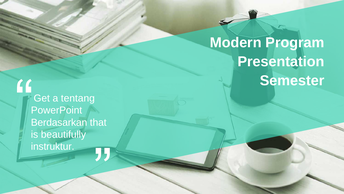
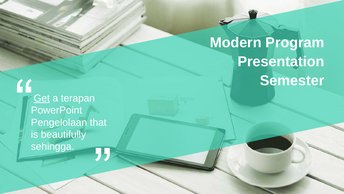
Get underline: none -> present
tentang: tentang -> terapan
Berdasarkan: Berdasarkan -> Pengelolaan
instruktur: instruktur -> sehingga
